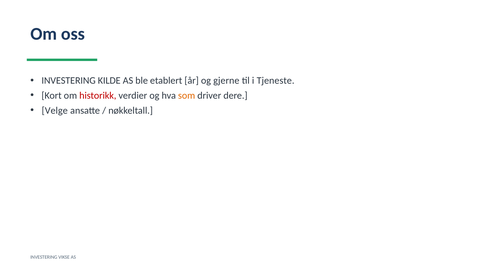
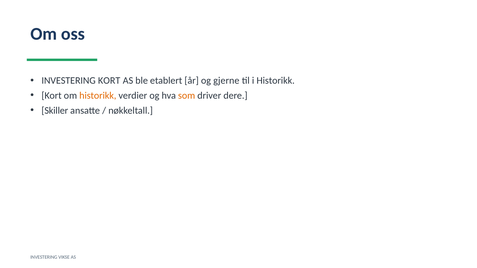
INVESTERING KILDE: KILDE -> KORT
i Tjeneste: Tjeneste -> Historikk
historikk at (98, 96) colour: red -> orange
Velge: Velge -> Skiller
